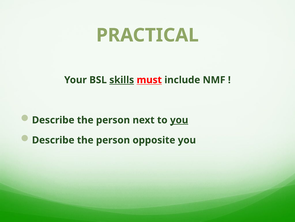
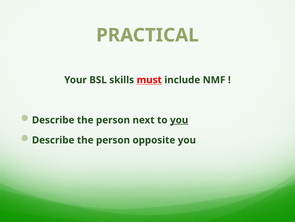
skills underline: present -> none
